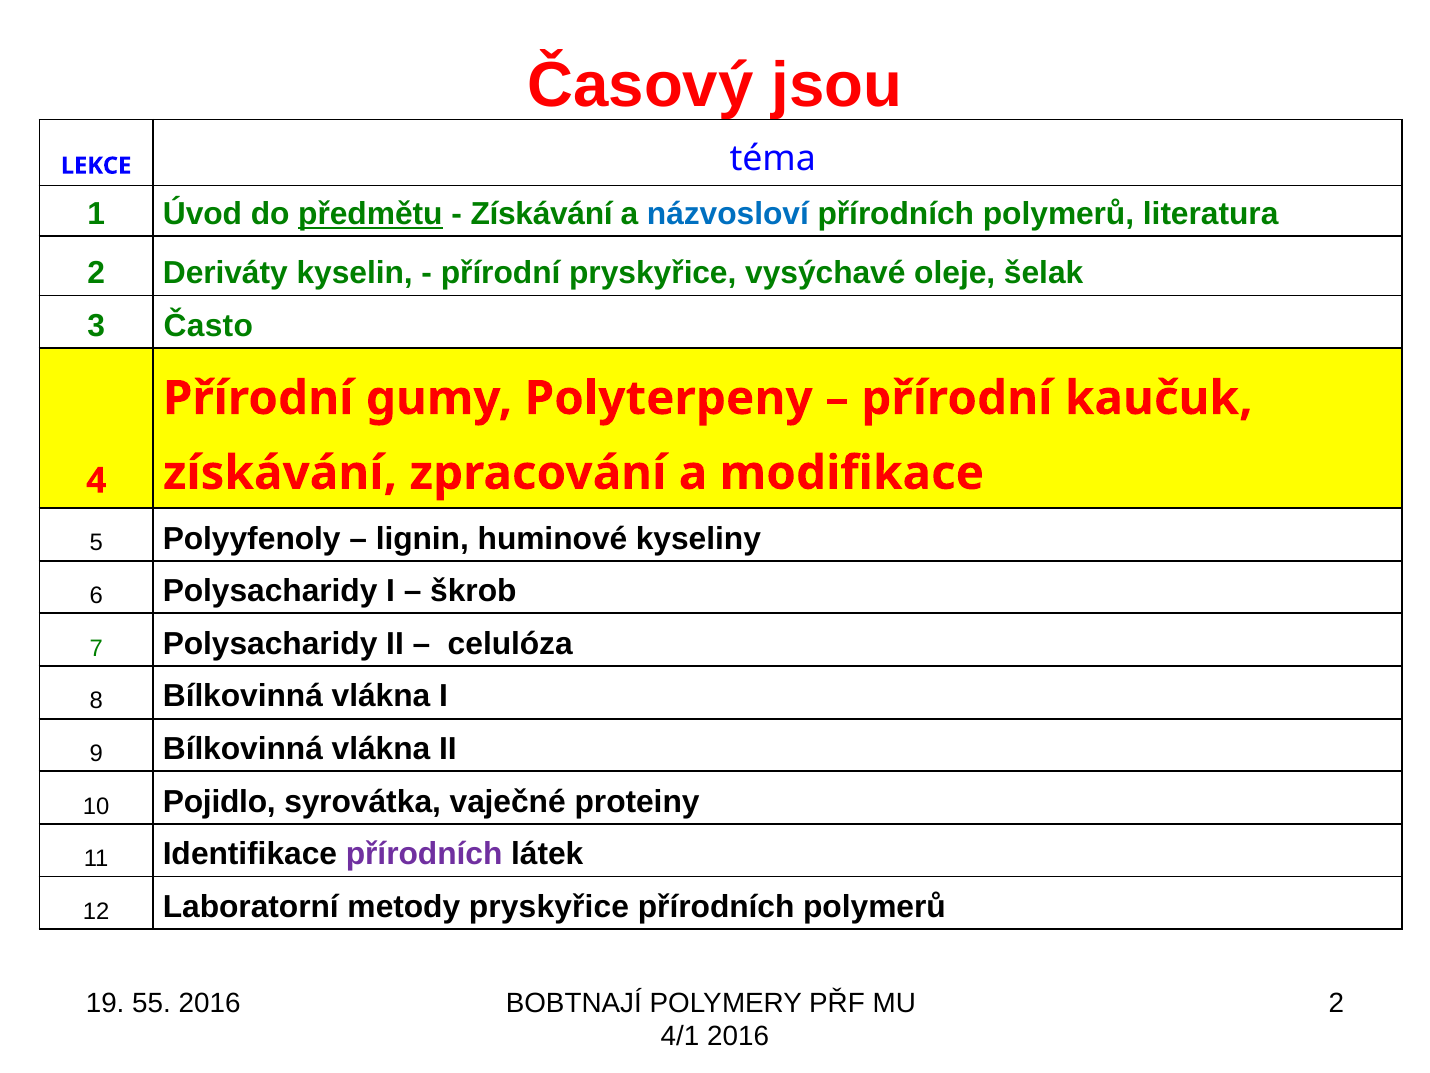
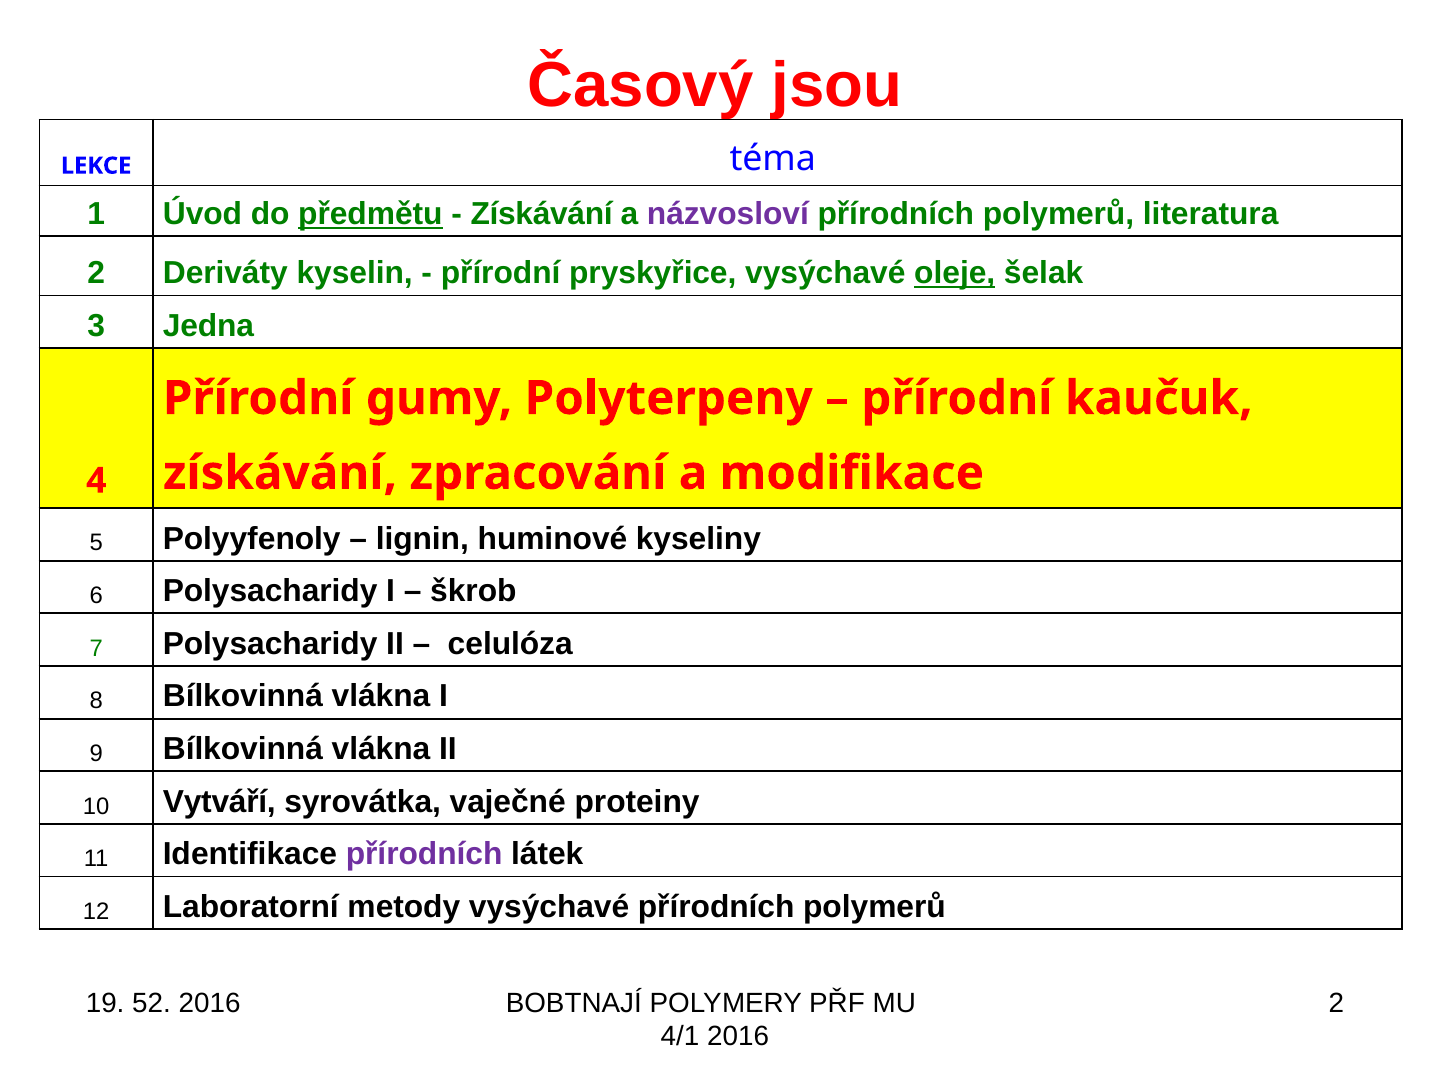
názvosloví colour: blue -> purple
oleje underline: none -> present
Často: Často -> Jedna
Pojidlo: Pojidlo -> Vytváří
metody pryskyřice: pryskyřice -> vysýchavé
55: 55 -> 52
